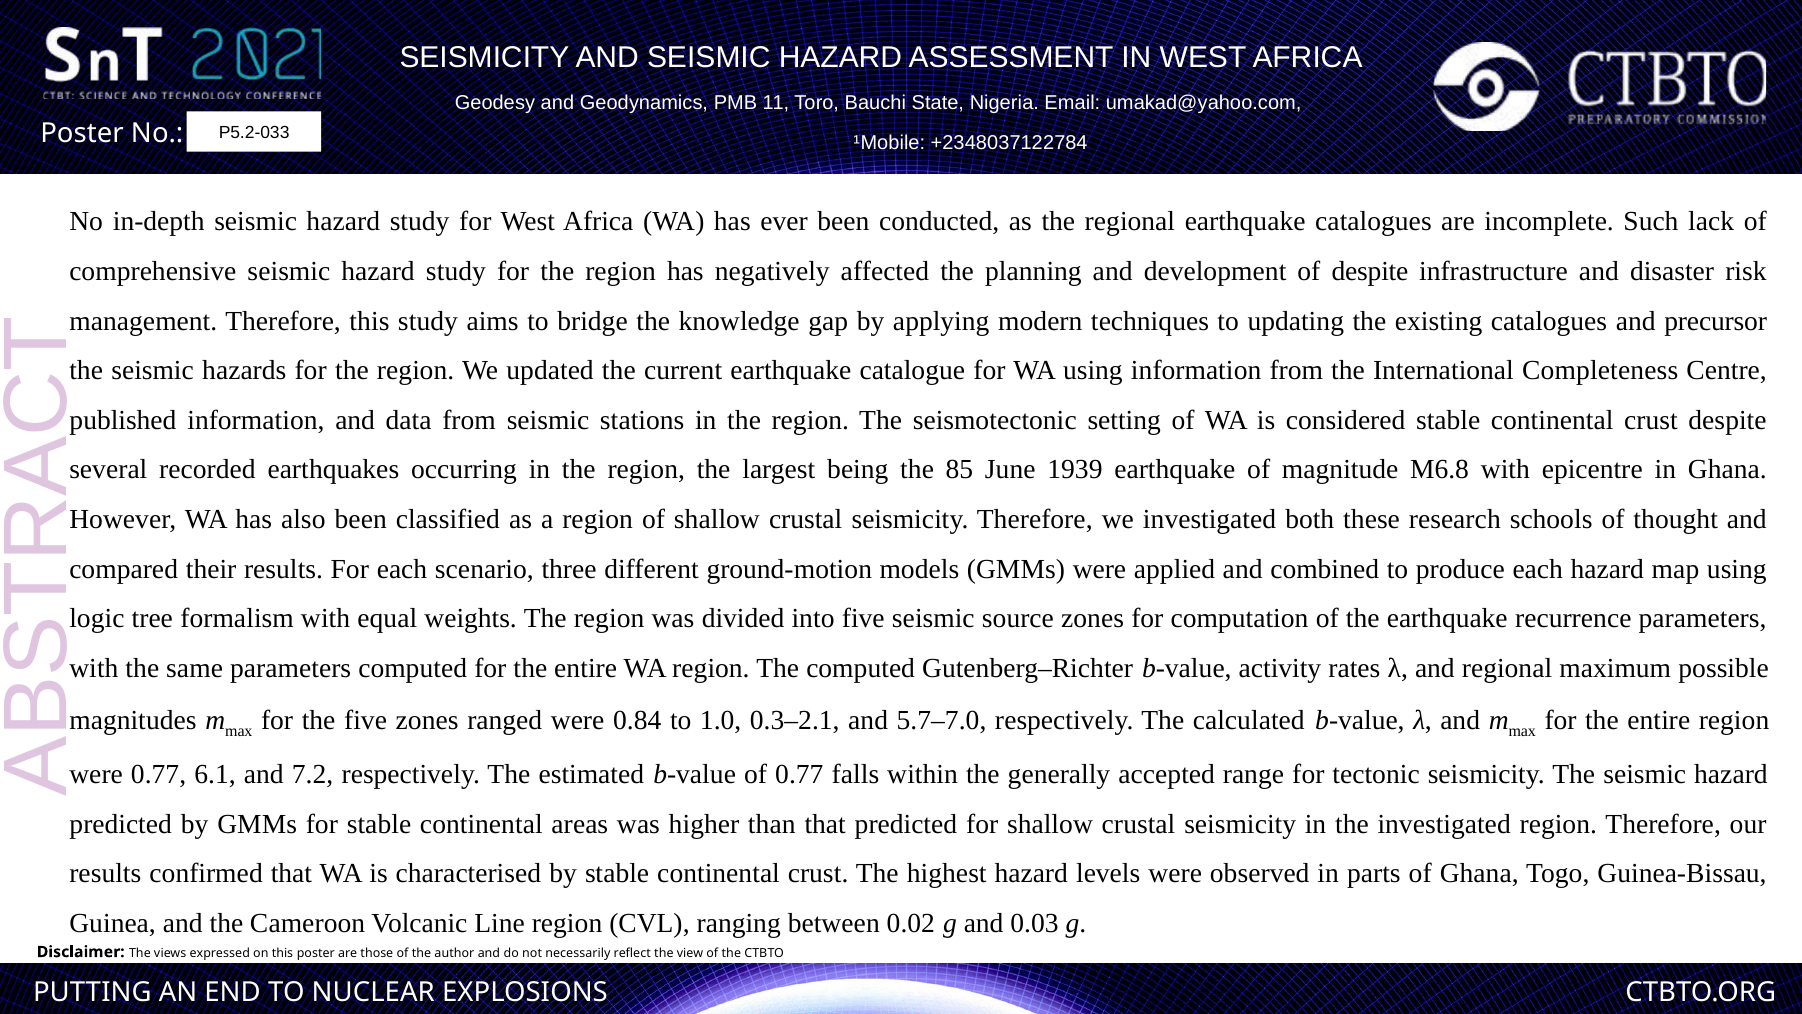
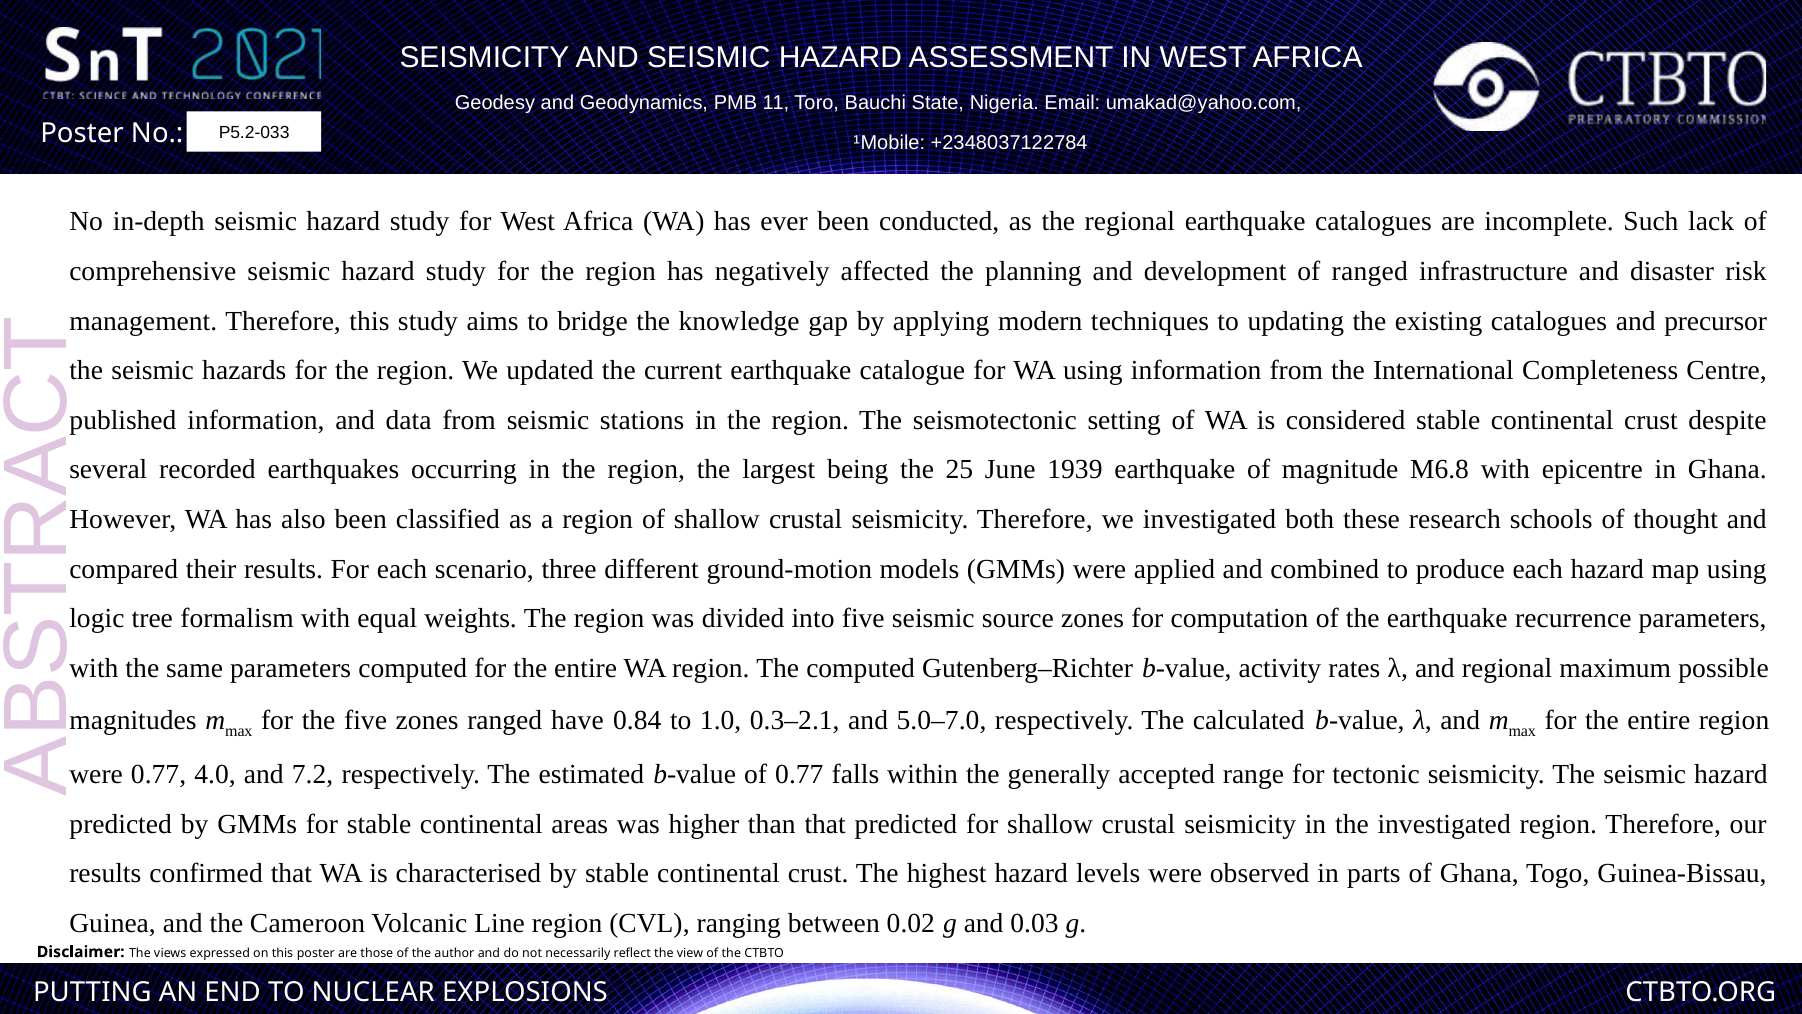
of despite: despite -> ranged
85: 85 -> 25
ranged were: were -> have
5.7–7.0: 5.7–7.0 -> 5.0–7.0
6.1: 6.1 -> 4.0
